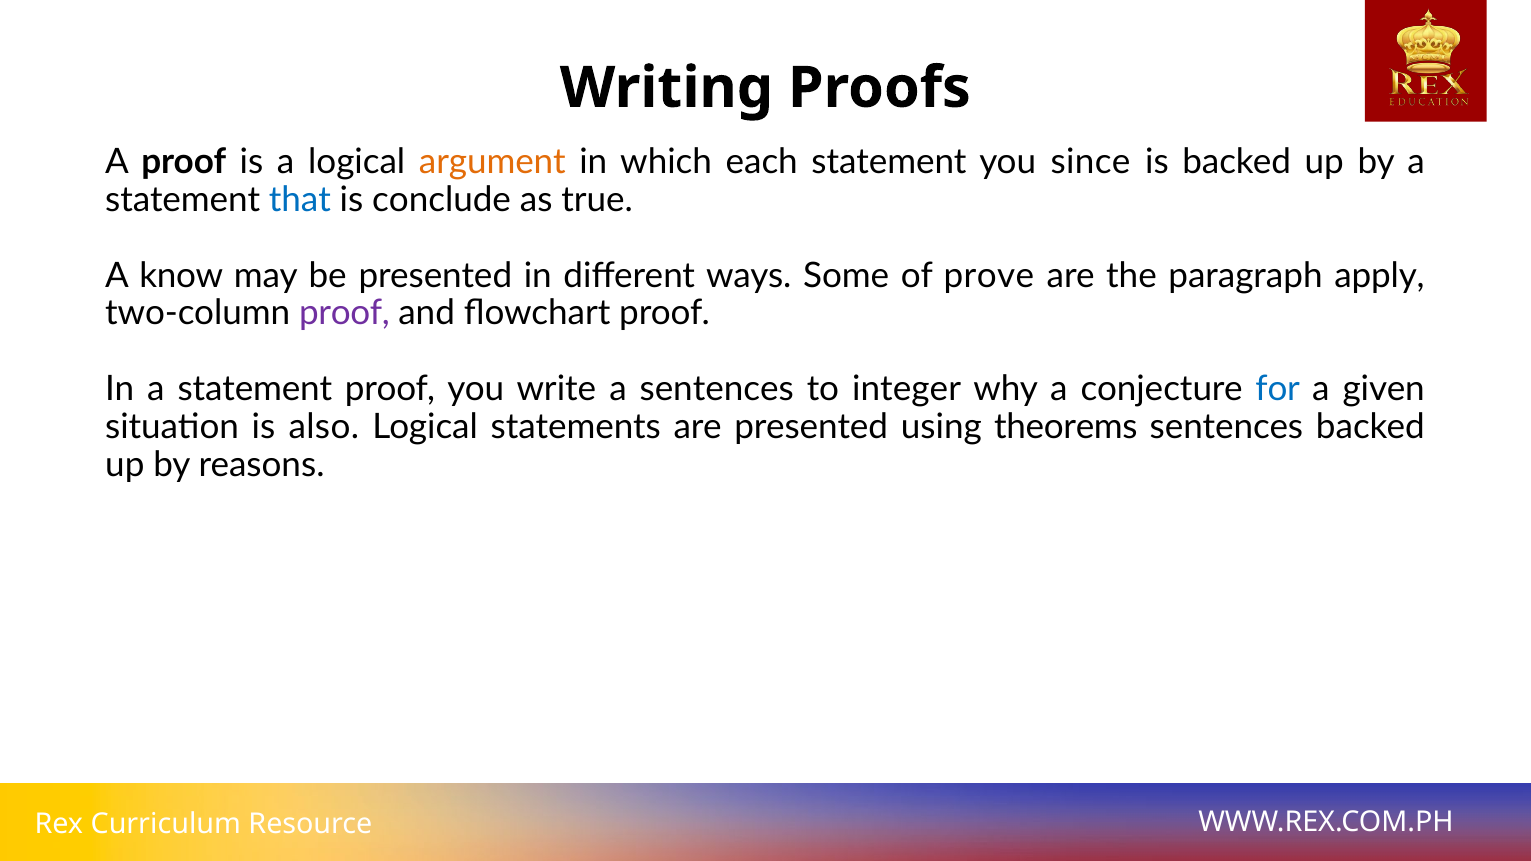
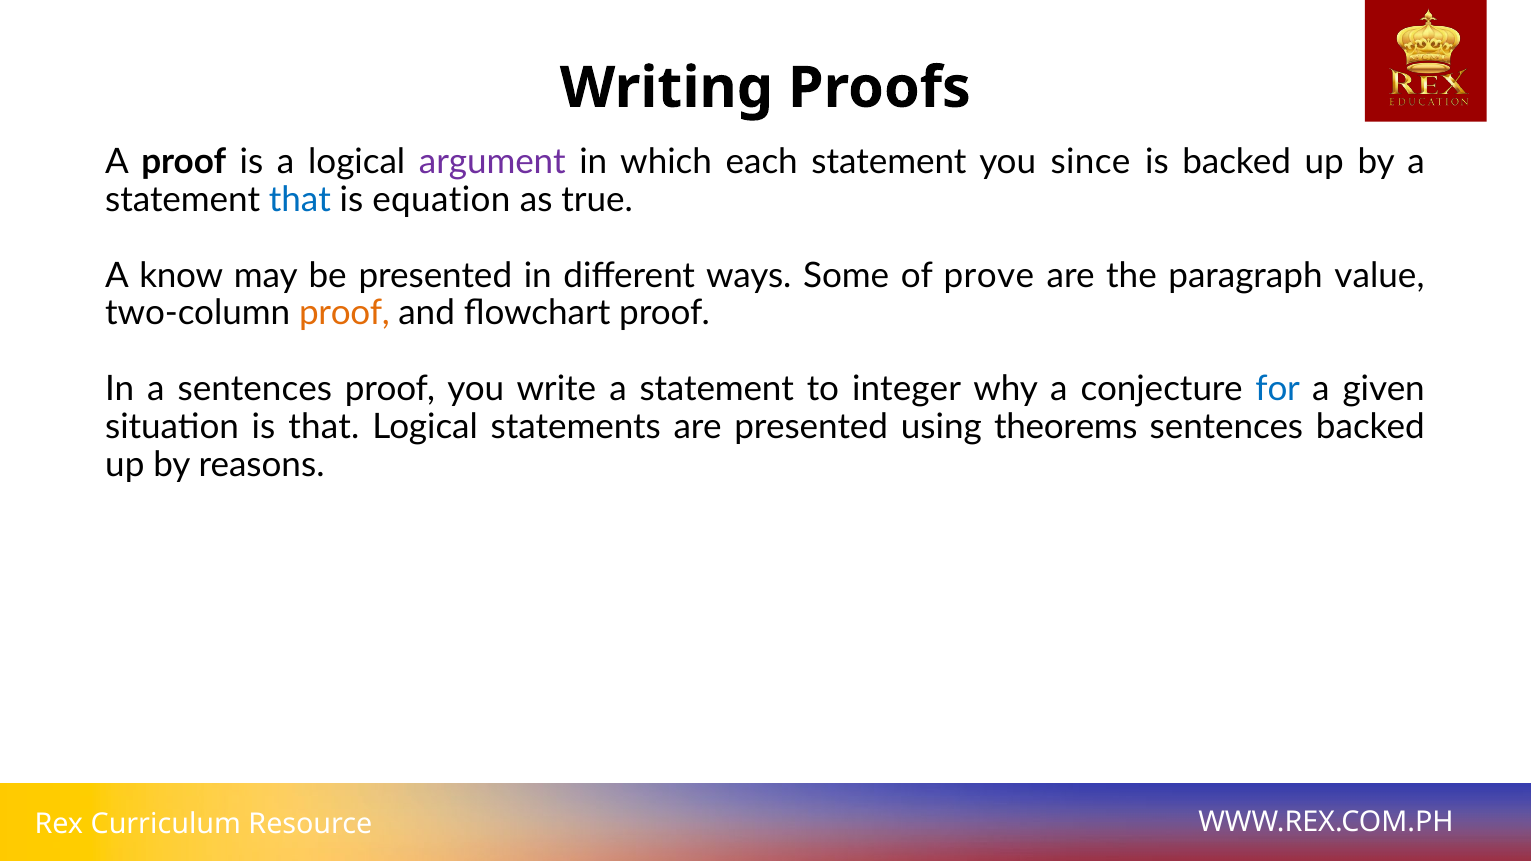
argument colour: orange -> purple
conclude: conclude -> equation
apply: apply -> value
proof at (345, 313) colour: purple -> orange
In a statement: statement -> sentences
write a sentences: sentences -> statement
is also: also -> that
